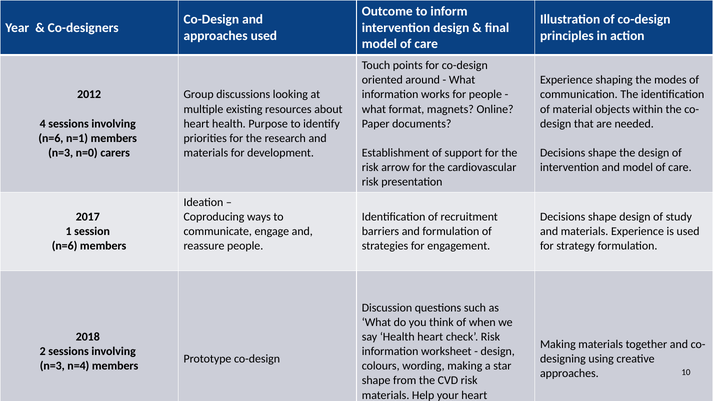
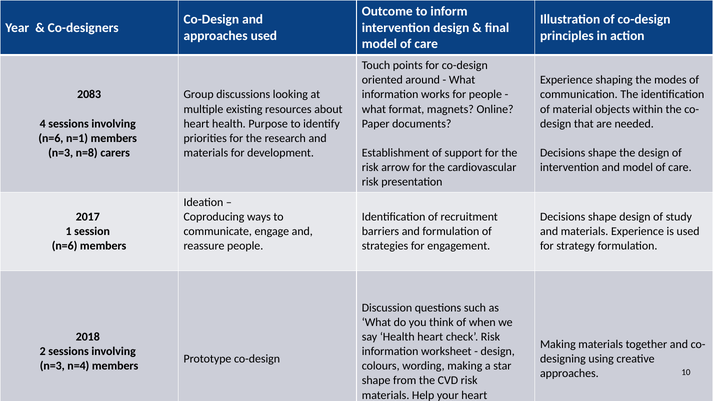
2012: 2012 -> 2083
n=0: n=0 -> n=8
